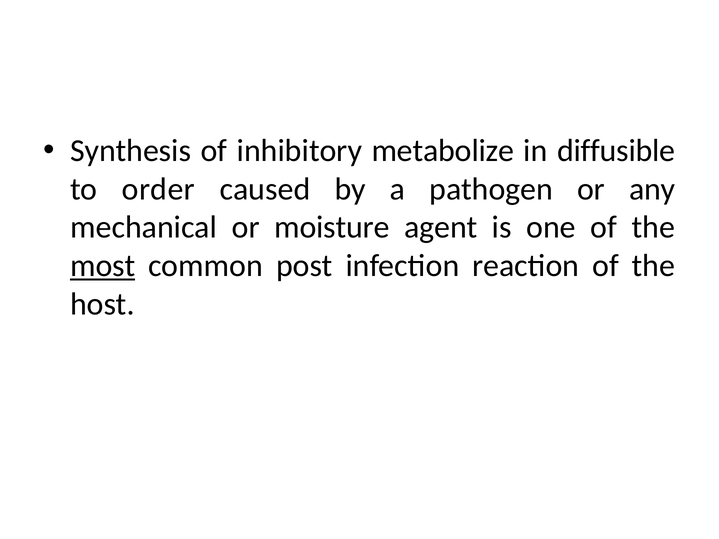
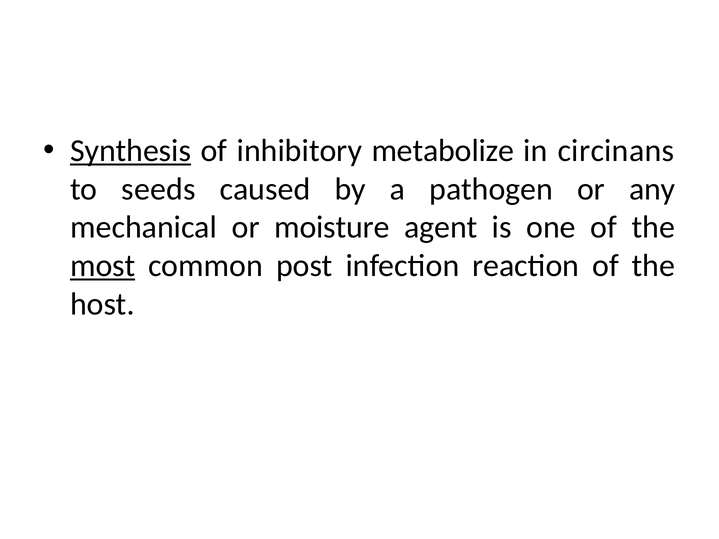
Synthesis underline: none -> present
diffusible: diffusible -> circinans
order: order -> seeds
